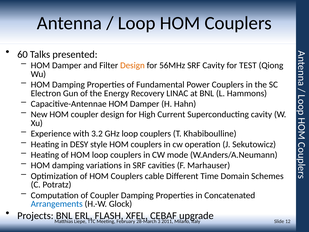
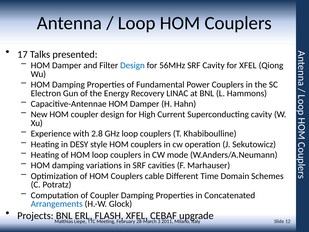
60: 60 -> 17
Design at (132, 65) colour: orange -> blue
for TEST: TEST -> XFEL
3.2: 3.2 -> 2.8
